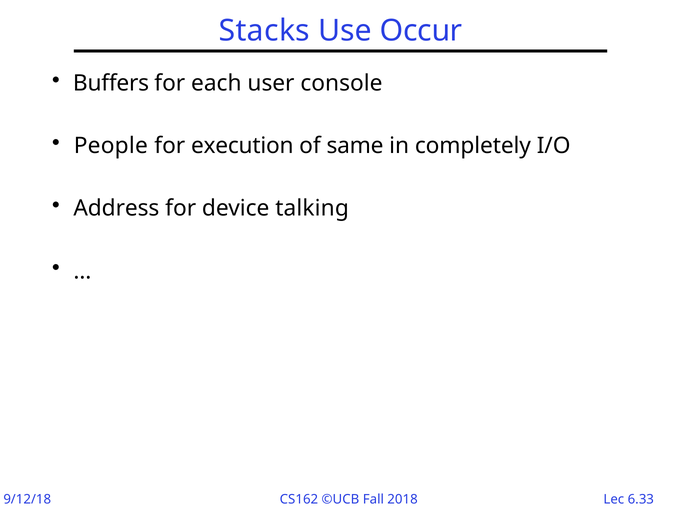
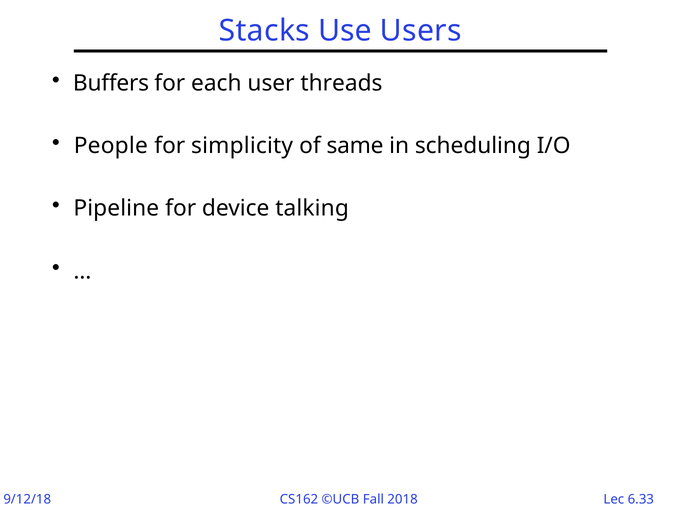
Occur: Occur -> Users
console: console -> threads
execution: execution -> simplicity
completely: completely -> scheduling
Address: Address -> Pipeline
